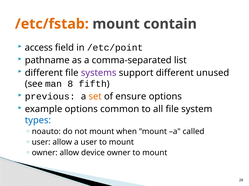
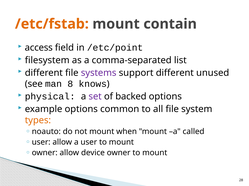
pathname: pathname -> filesystem
fifth: fifth -> knows
previous: previous -> physical
set colour: orange -> purple
ensure: ensure -> backed
types colour: blue -> orange
